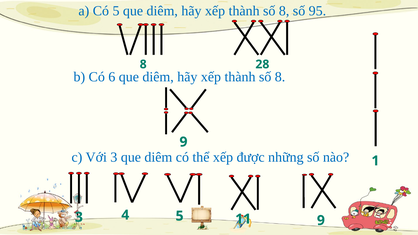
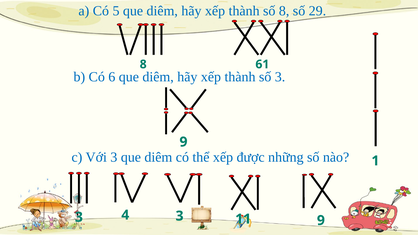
95: 95 -> 29
28: 28 -> 61
8 at (280, 77): 8 -> 3
4 5: 5 -> 3
